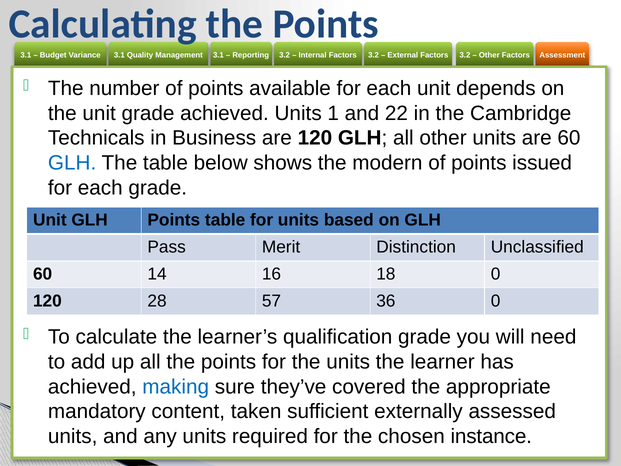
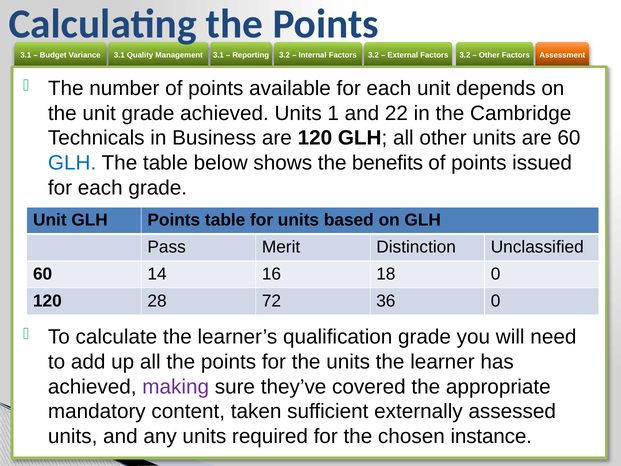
modern: modern -> benefits
57: 57 -> 72
making colour: blue -> purple
